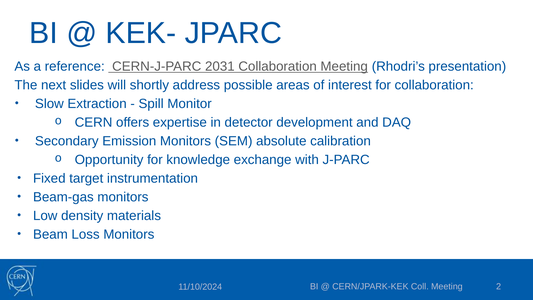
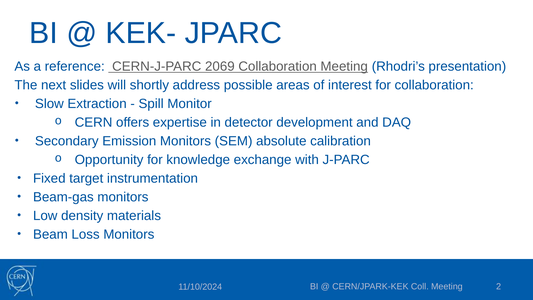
2031: 2031 -> 2069
